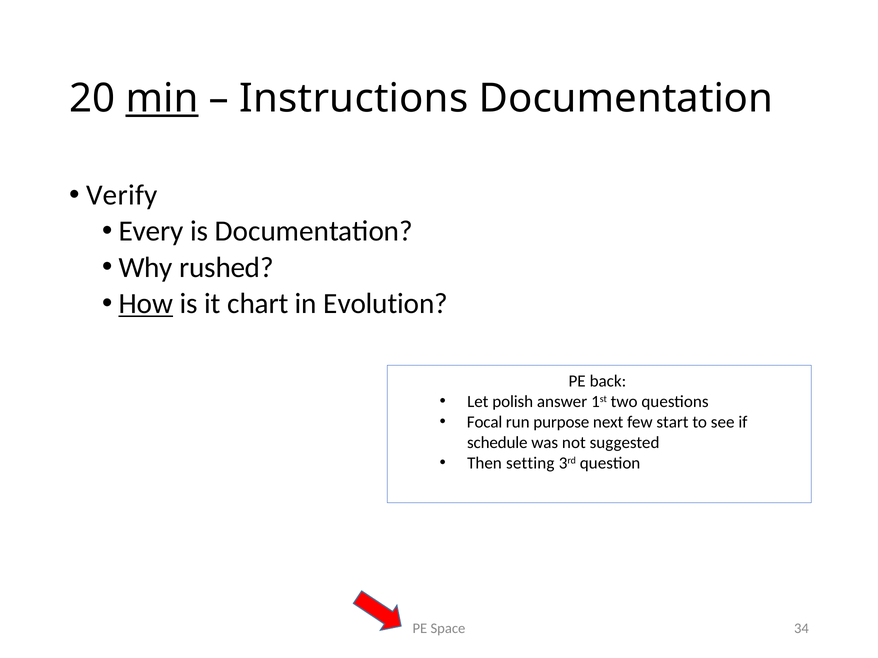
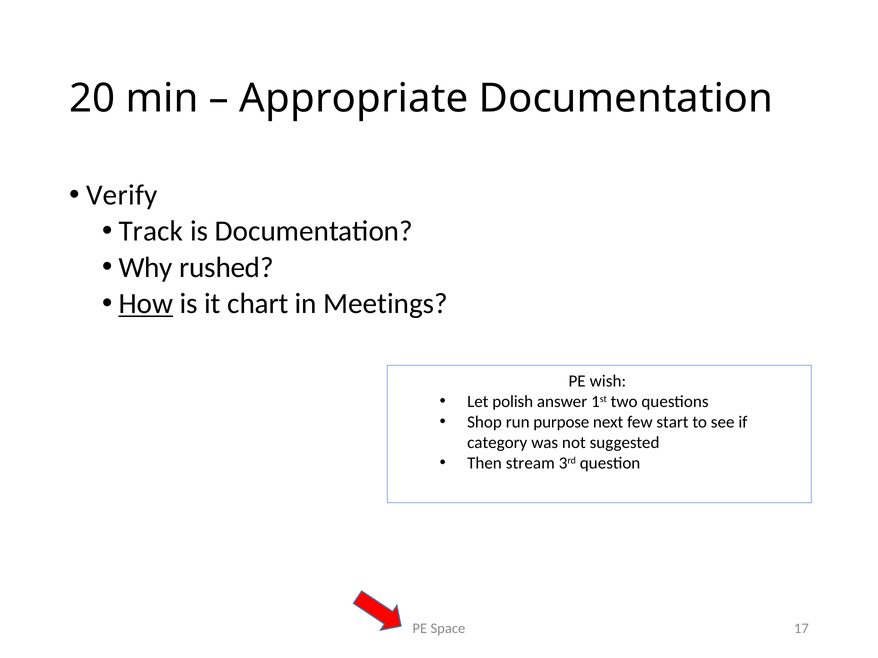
min underline: present -> none
Instructions: Instructions -> Appropriate
Every: Every -> Track
Evolution: Evolution -> Meetings
back: back -> wish
Focal: Focal -> Shop
schedule: schedule -> category
setting: setting -> stream
34: 34 -> 17
